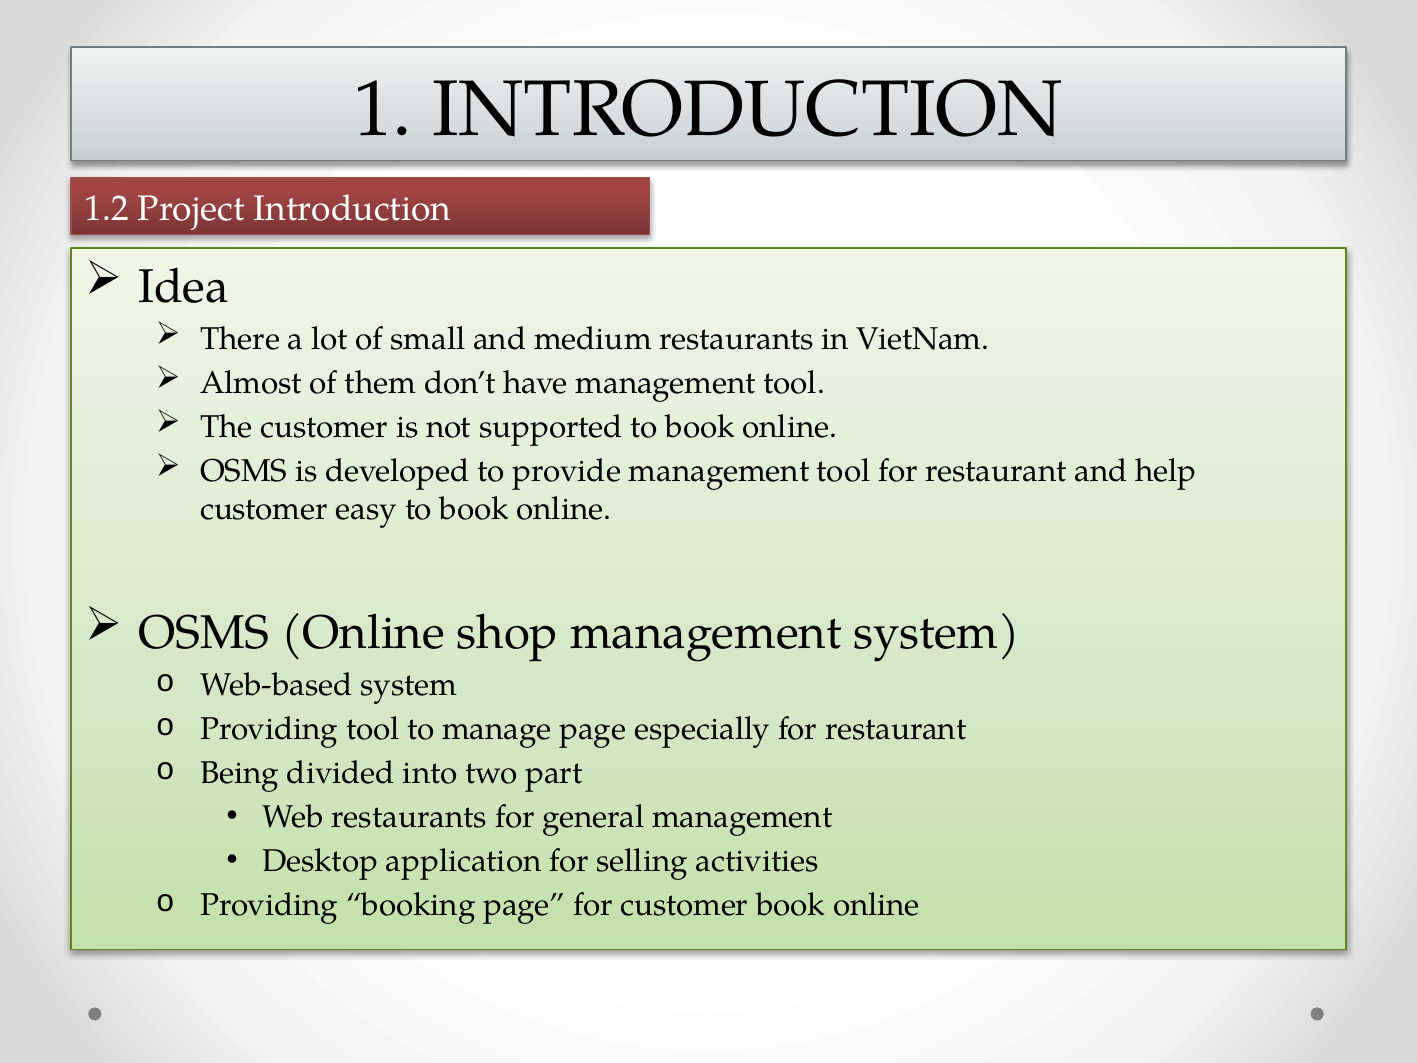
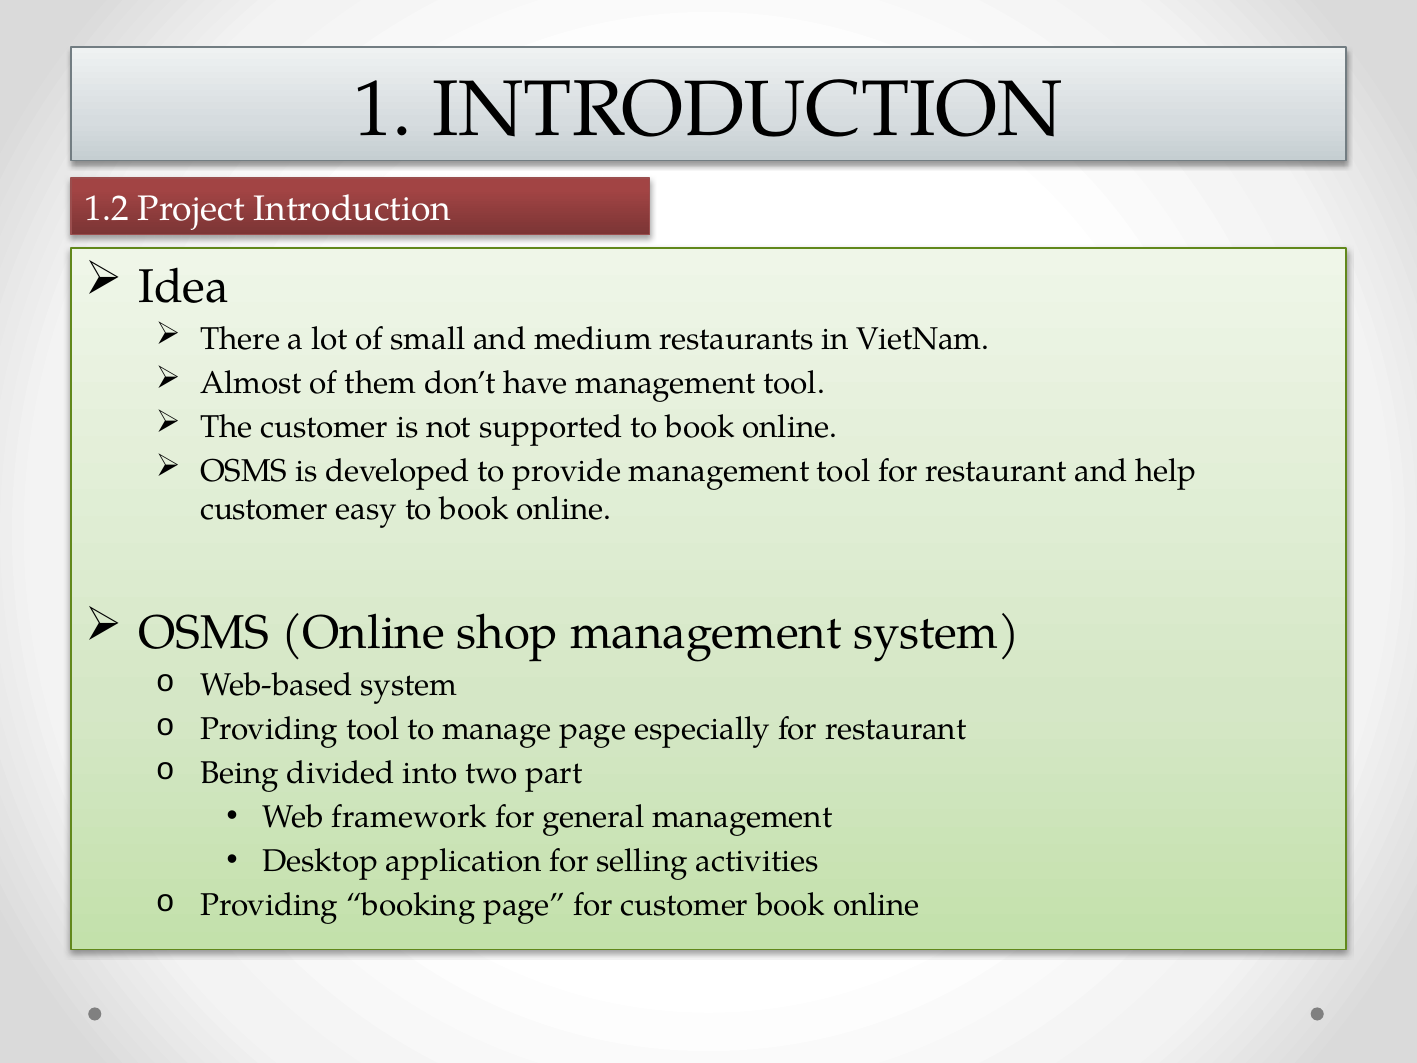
Web restaurants: restaurants -> framework
